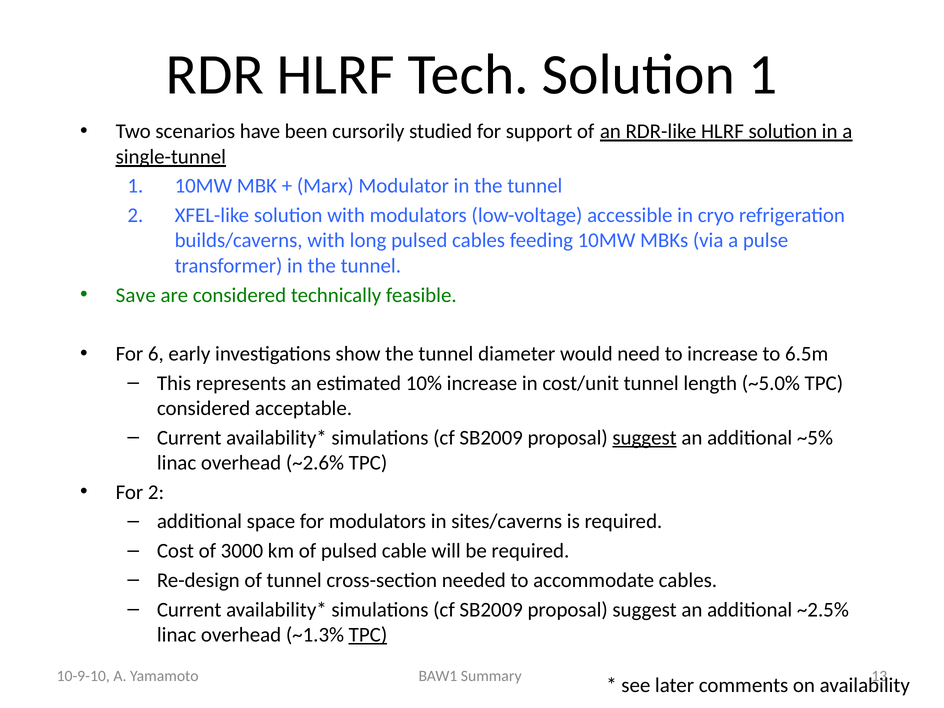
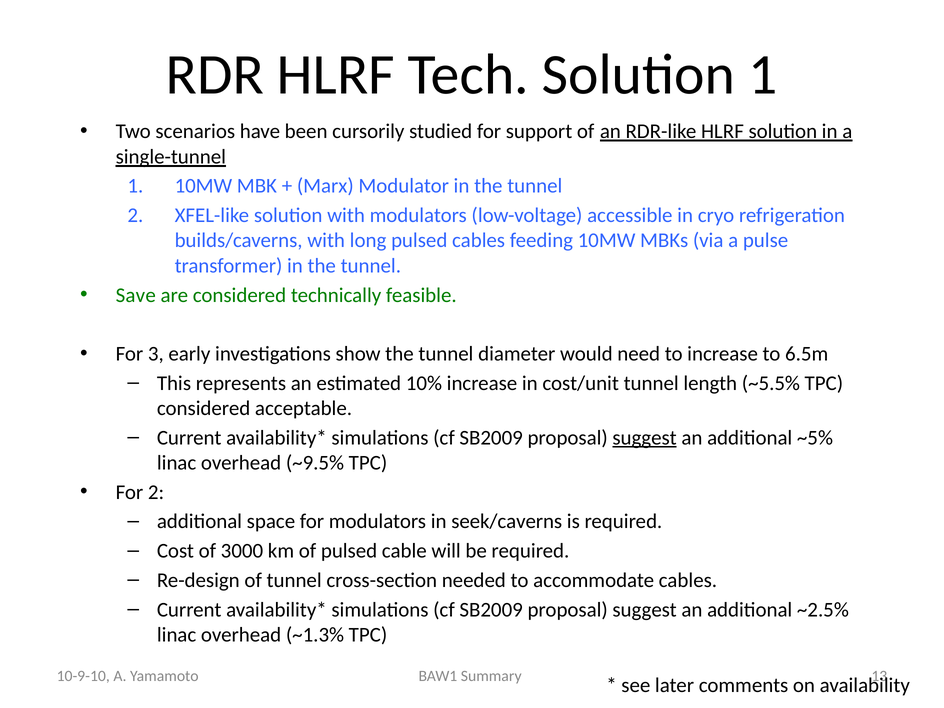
6: 6 -> 3
~5.0%: ~5.0% -> ~5.5%
~2.6%: ~2.6% -> ~9.5%
sites/caverns: sites/caverns -> seek/caverns
TPC at (368, 635) underline: present -> none
